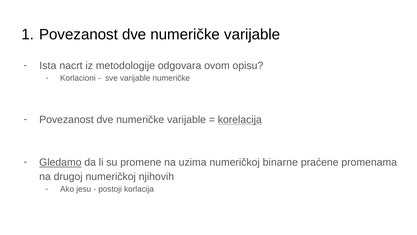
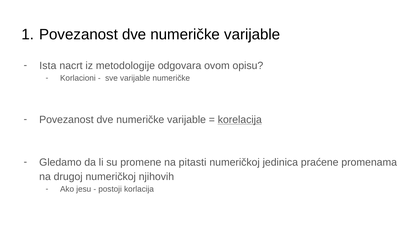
Gledamo underline: present -> none
uzima: uzima -> pitasti
binarne: binarne -> jedinica
